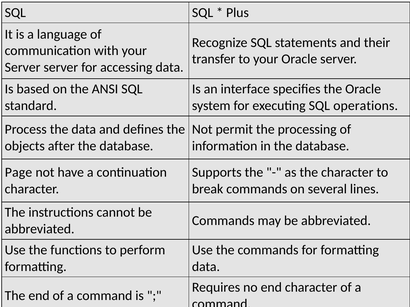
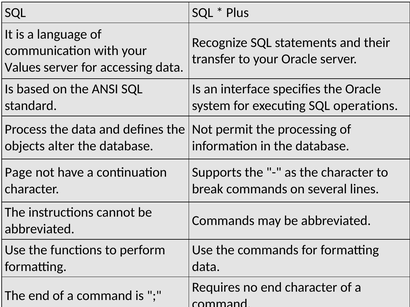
Server at (23, 68): Server -> Values
after: after -> alter
